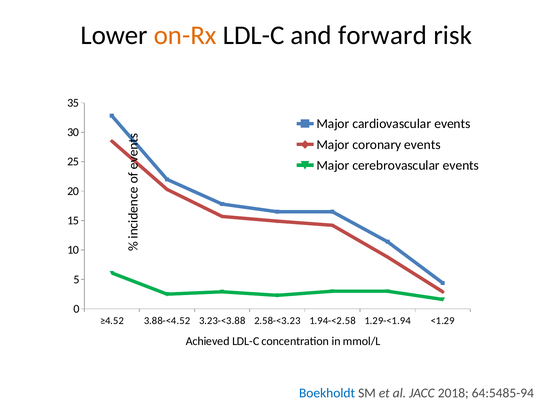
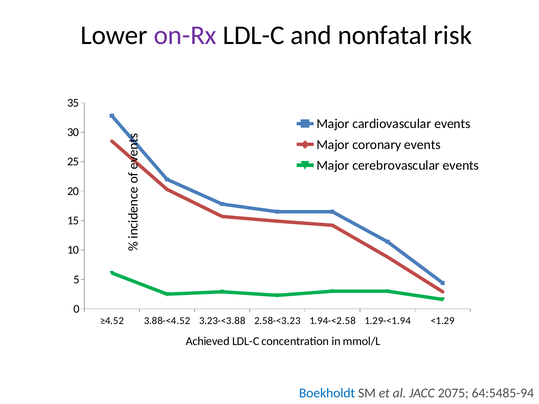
on-Rx colour: orange -> purple
forward: forward -> nonfatal
2018: 2018 -> 2075
